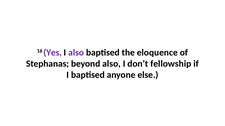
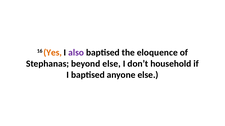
Yes colour: purple -> orange
beyond also: also -> else
fellowship: fellowship -> household
